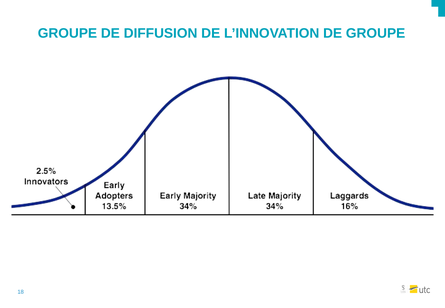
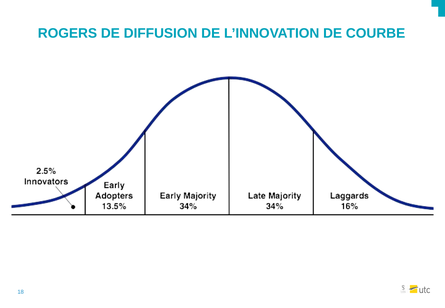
GROUPE at (67, 33): GROUPE -> ROGERS
DE GROUPE: GROUPE -> COURBE
